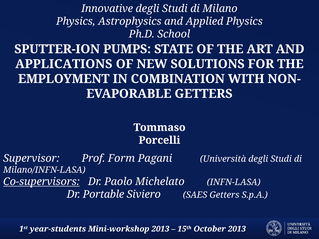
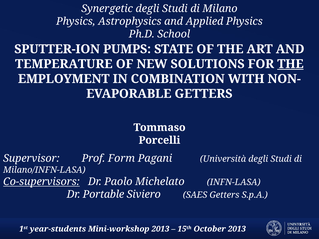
Innovative: Innovative -> Synergetic
APPLICATIONS: APPLICATIONS -> TEMPERATURE
THE at (290, 64) underline: none -> present
